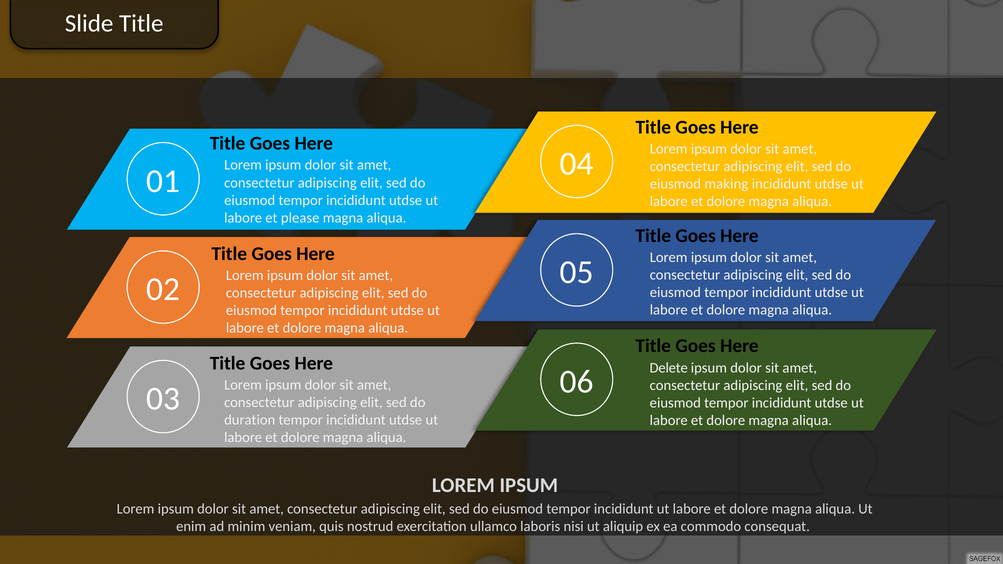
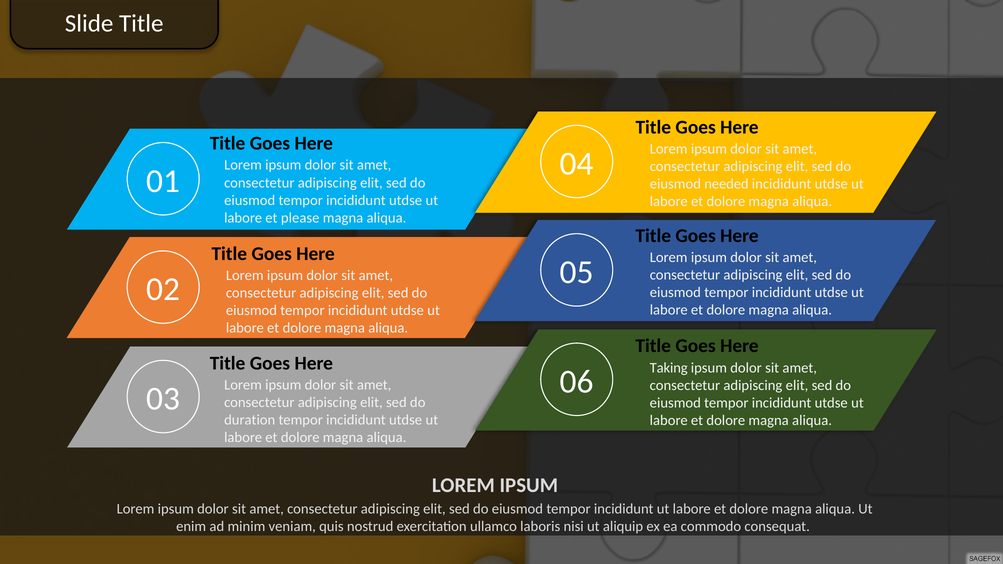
making: making -> needed
Delete: Delete -> Taking
